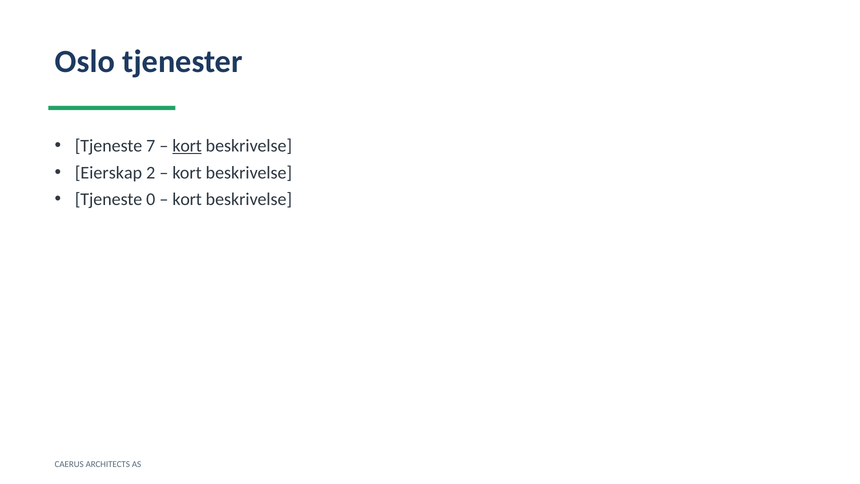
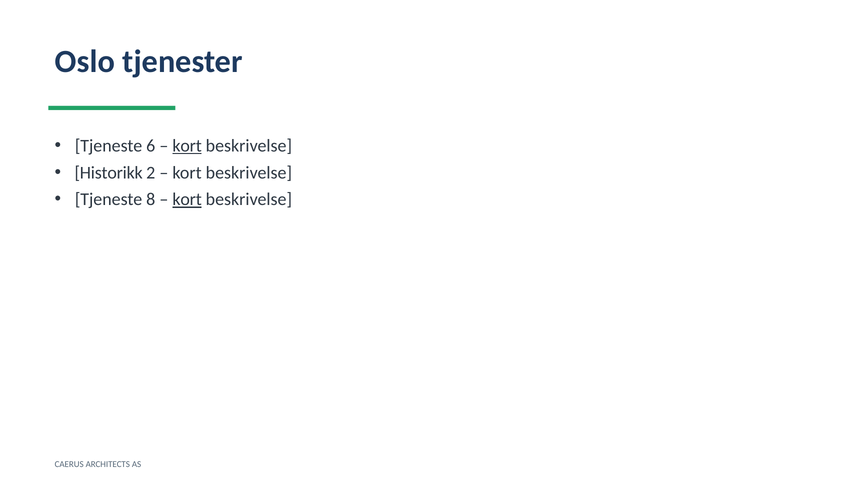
7: 7 -> 6
Eierskap: Eierskap -> Historikk
0: 0 -> 8
kort at (187, 199) underline: none -> present
